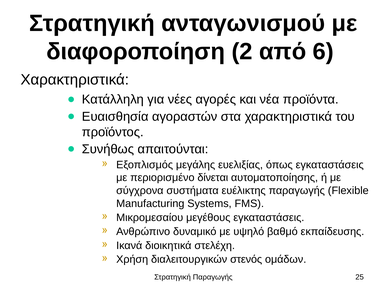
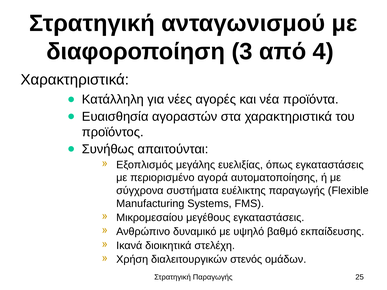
2: 2 -> 3
6: 6 -> 4
δίνεται: δίνεται -> αγορά
